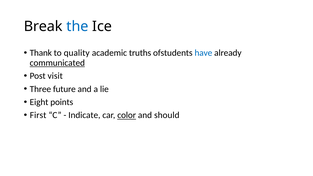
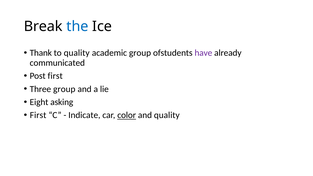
academic truths: truths -> group
have colour: blue -> purple
communicated underline: present -> none
Post visit: visit -> first
Three future: future -> group
points: points -> asking
and should: should -> quality
